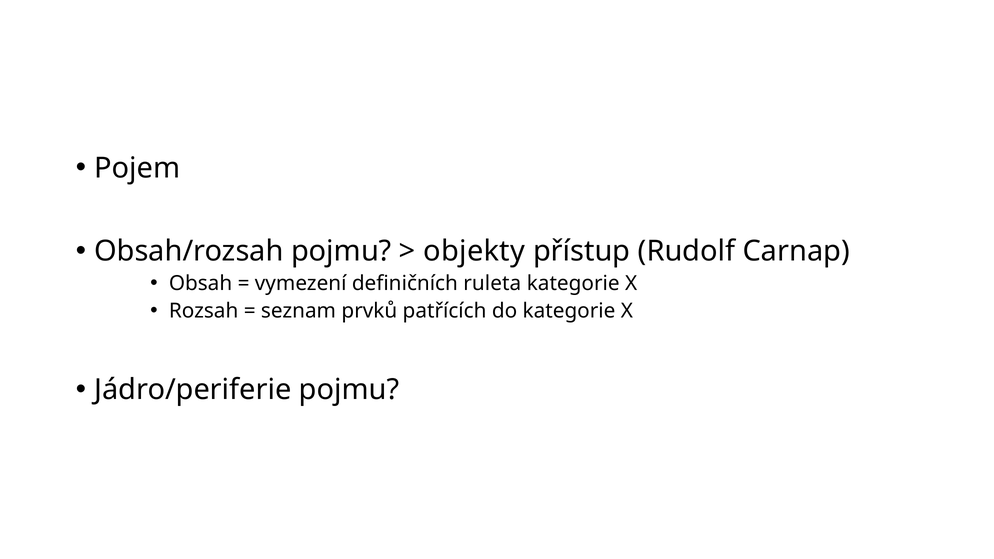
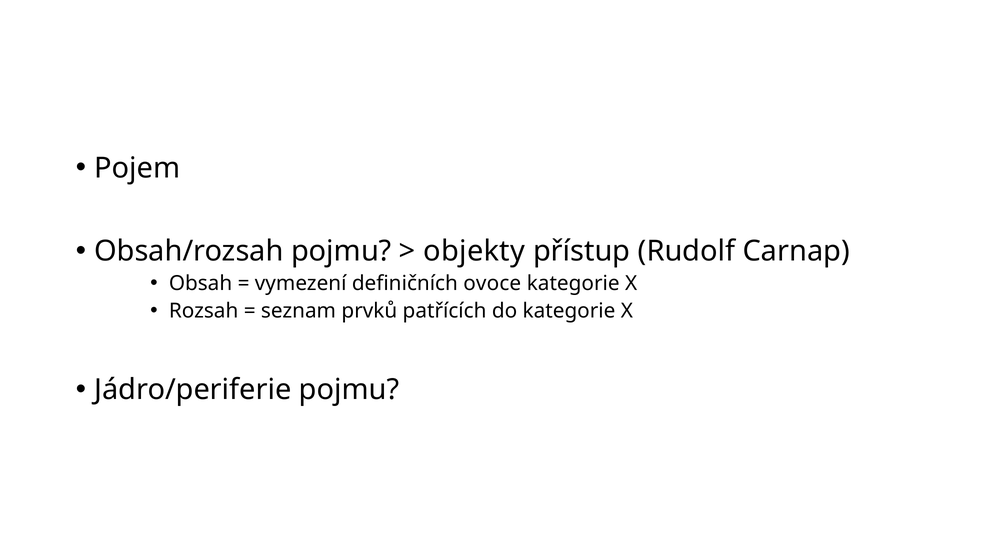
ruleta: ruleta -> ovoce
